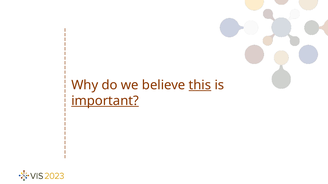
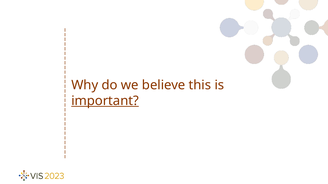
this underline: present -> none
